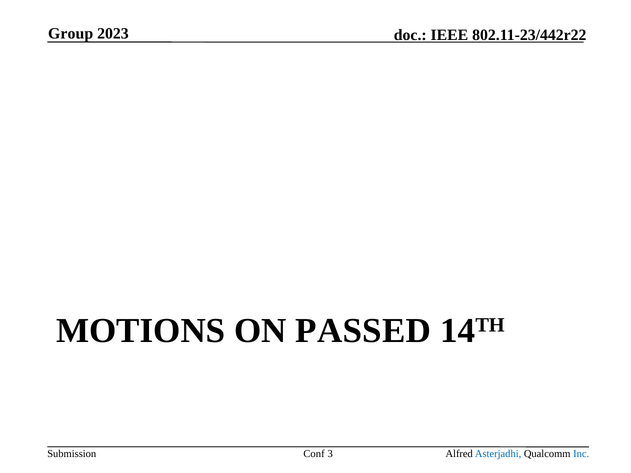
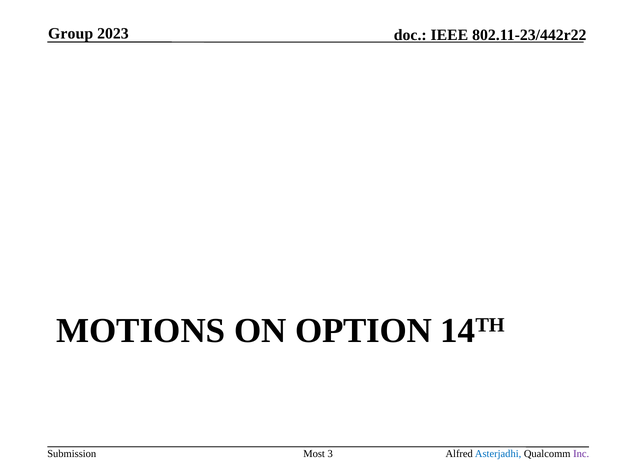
PASSED: PASSED -> OPTION
Conf: Conf -> Most
Inc colour: blue -> purple
